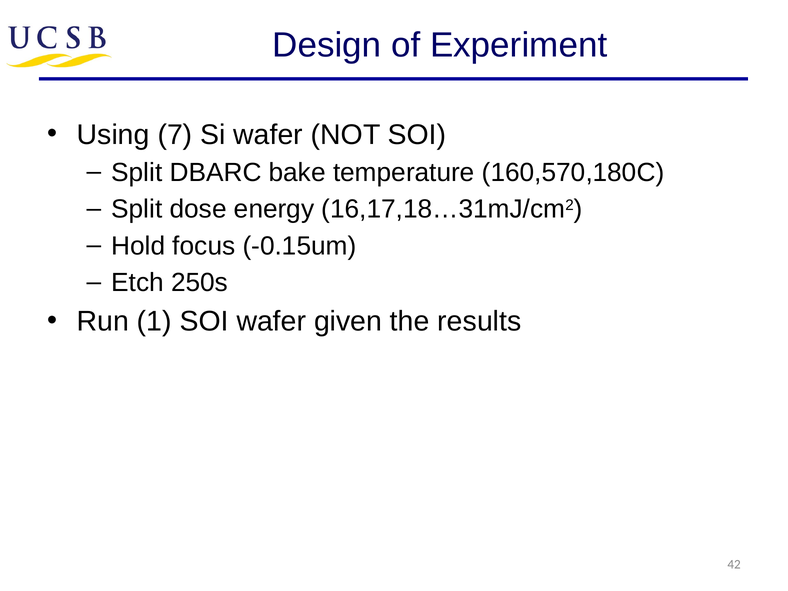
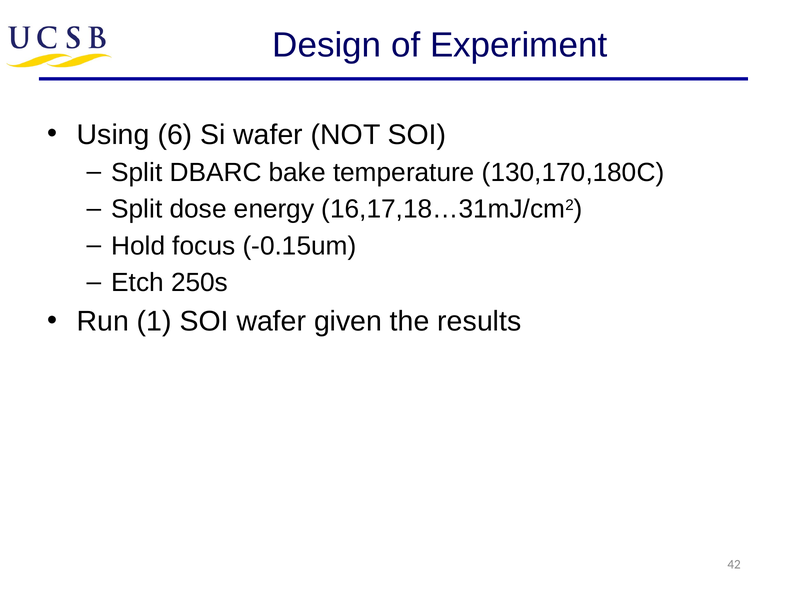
7: 7 -> 6
160,570,180C: 160,570,180C -> 130,170,180C
